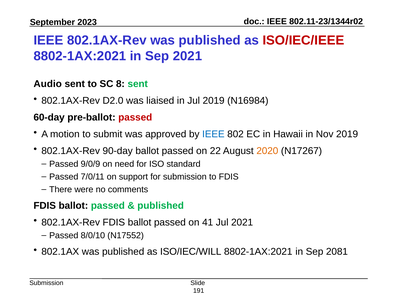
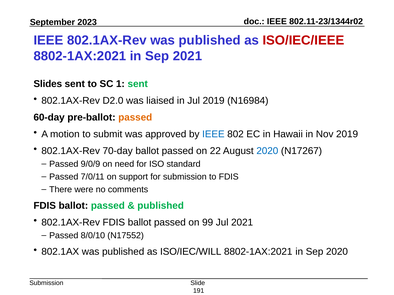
Audio: Audio -> Slides
8: 8 -> 1
passed at (135, 118) colour: red -> orange
90-day: 90-day -> 70-day
2020 at (267, 151) colour: orange -> blue
41: 41 -> 99
Sep 2081: 2081 -> 2020
